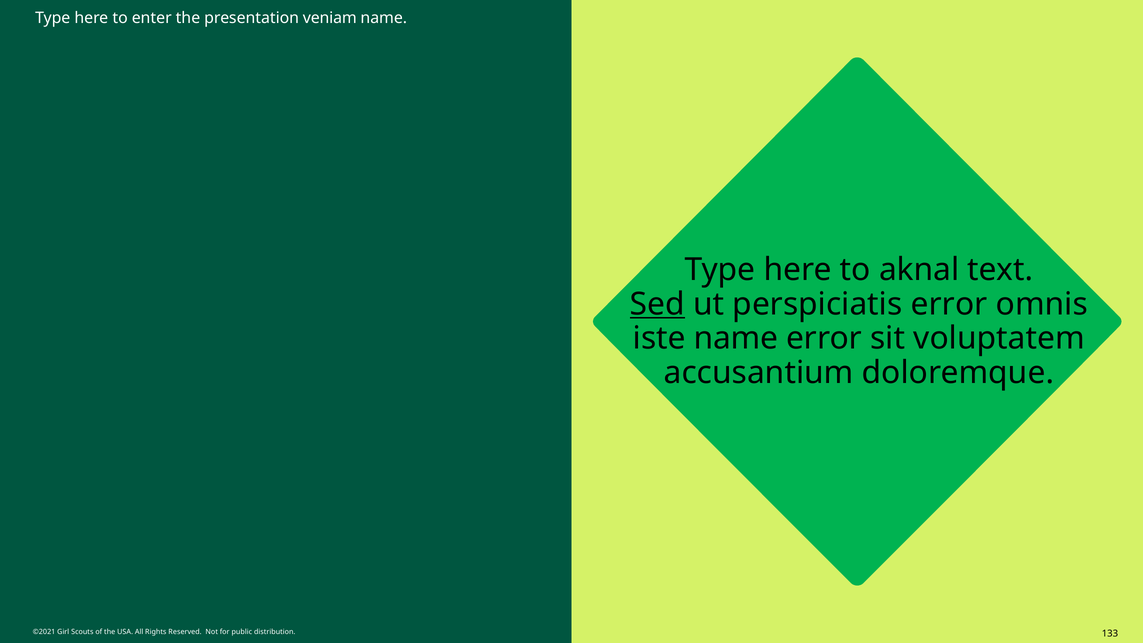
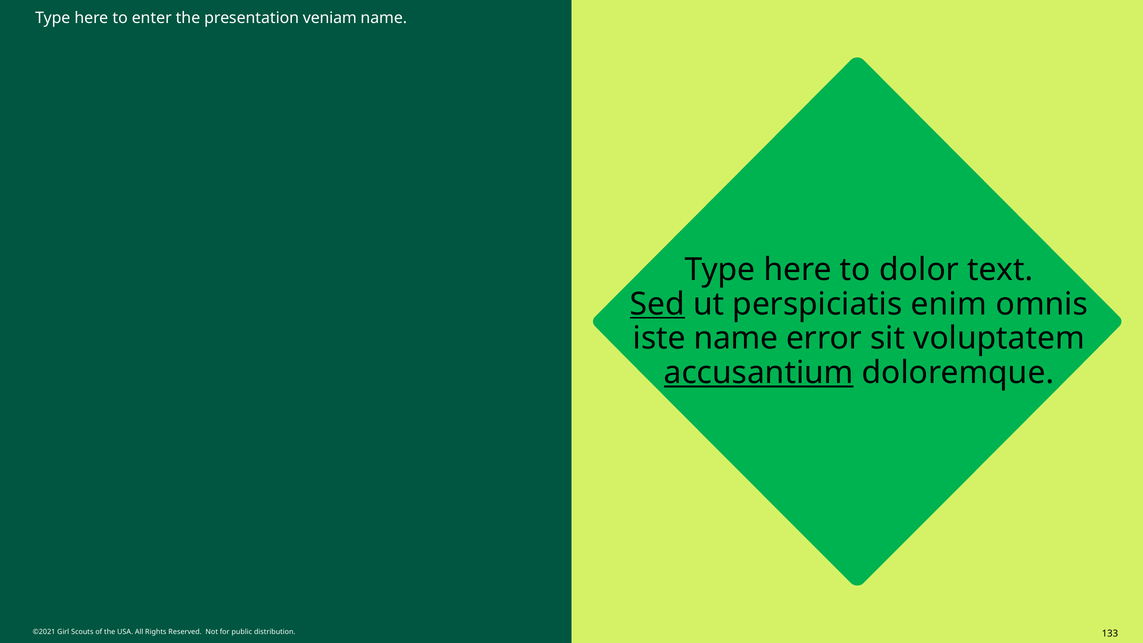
aknal: aknal -> dolor
perspiciatis error: error -> enim
accusantium underline: none -> present
